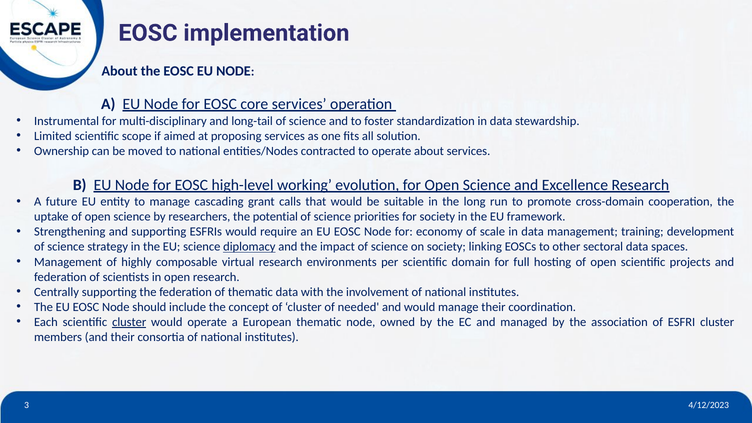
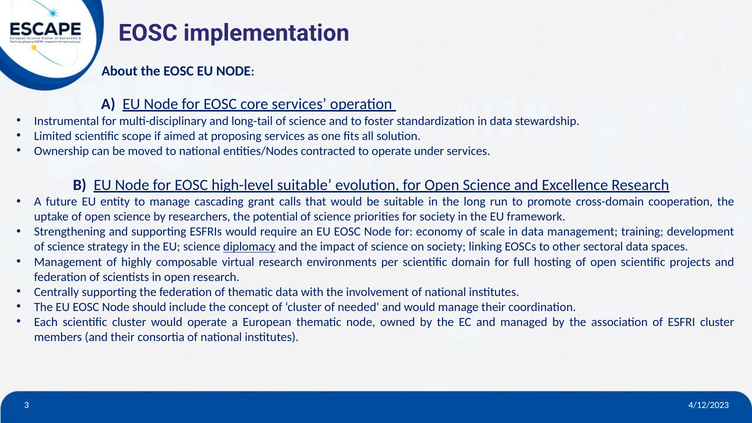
operate about: about -> under
high-level working: working -> suitable
cluster at (129, 322) underline: present -> none
